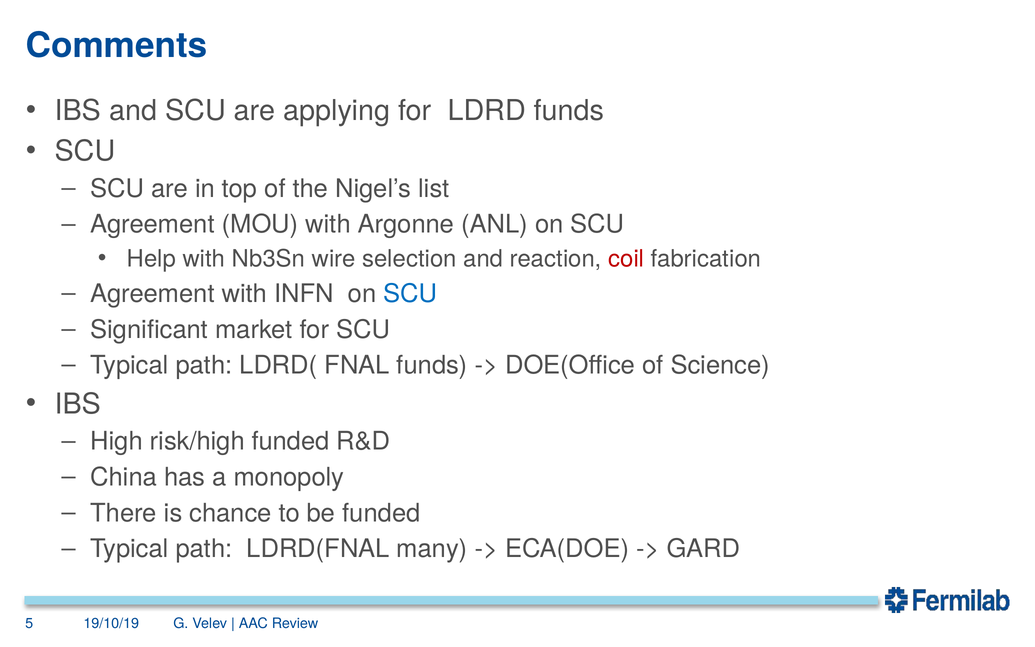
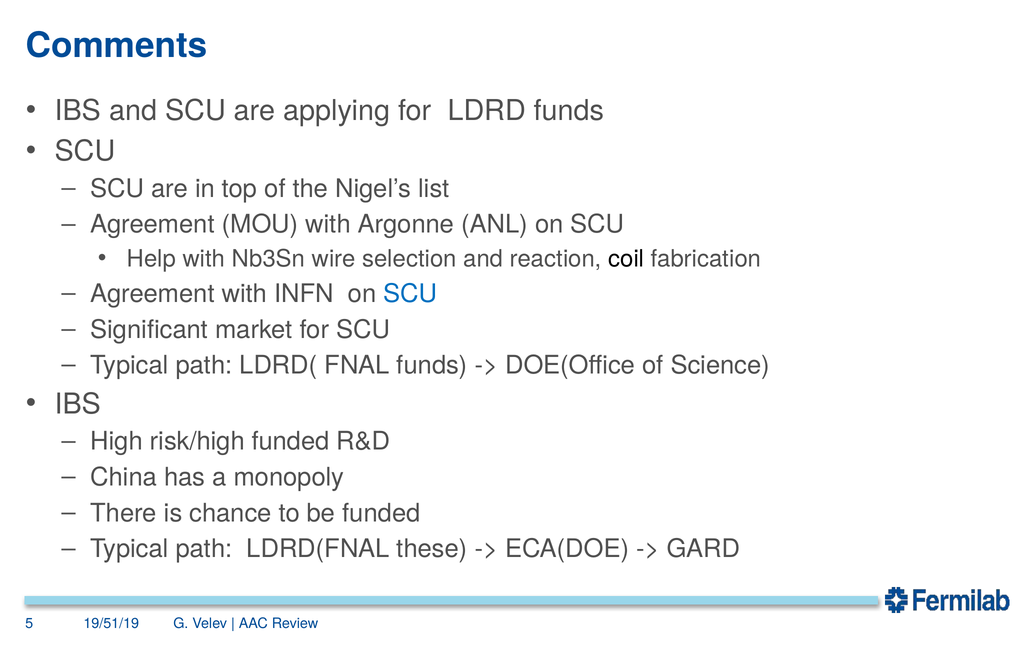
coil colour: red -> black
many: many -> these
19/10/19: 19/10/19 -> 19/51/19
